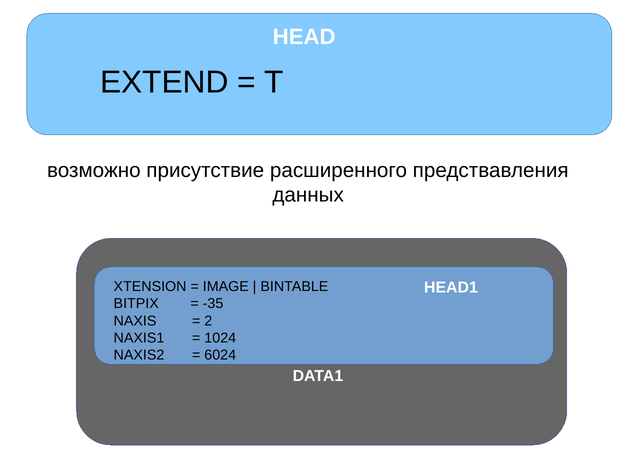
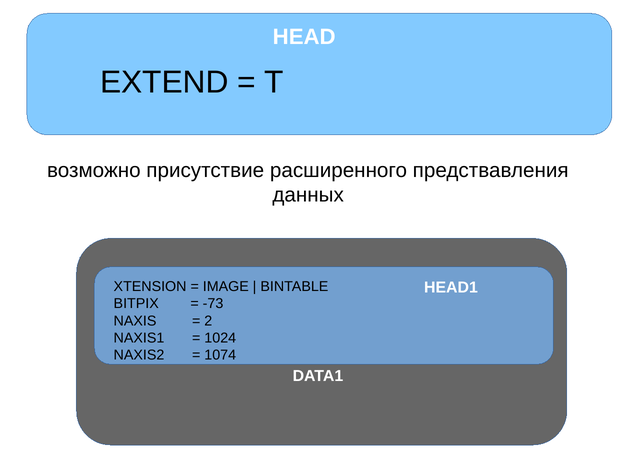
-35: -35 -> -73
6024: 6024 -> 1074
